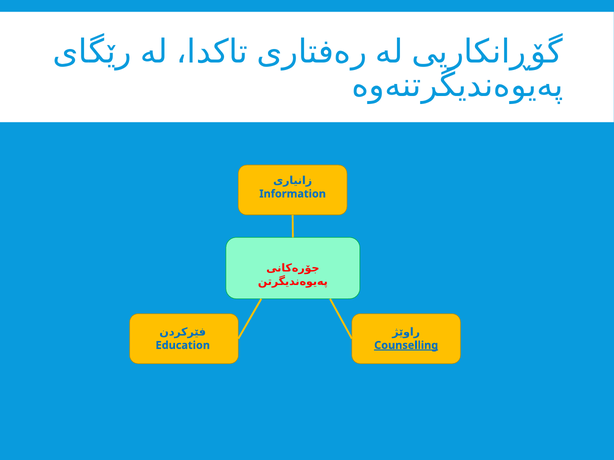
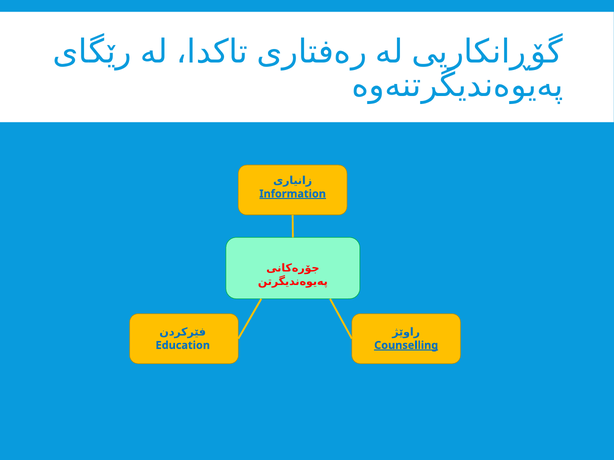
Information underline: none -> present
